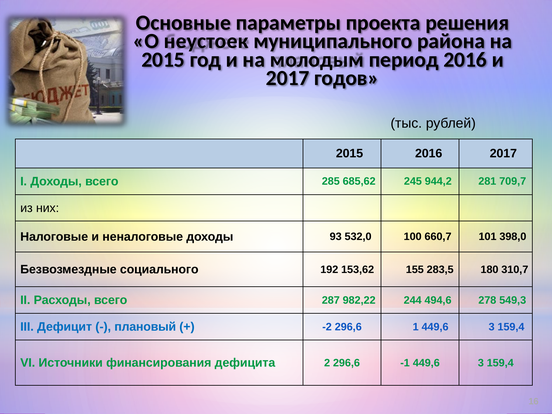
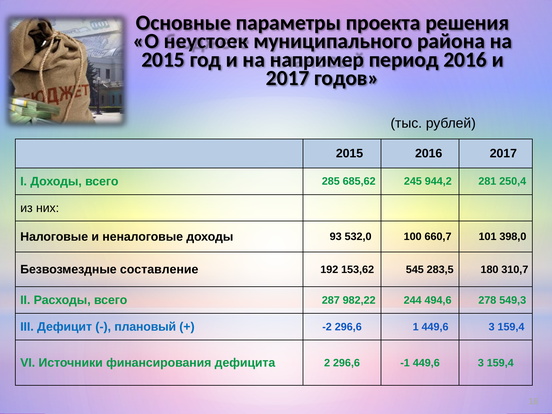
молодым: молодым -> например
709,7: 709,7 -> 250,4
социального: социального -> составление
155: 155 -> 545
